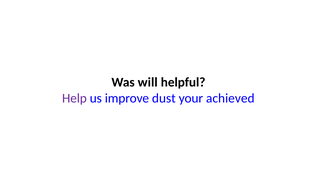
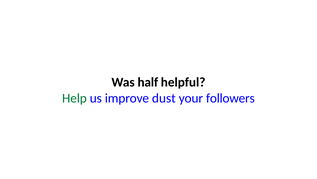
will: will -> half
Help colour: purple -> green
achieved: achieved -> followers
